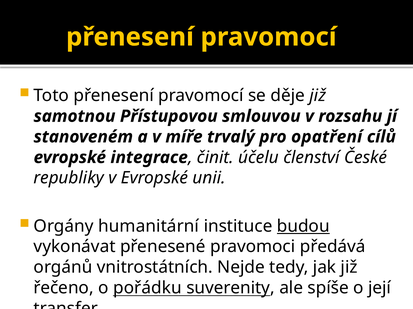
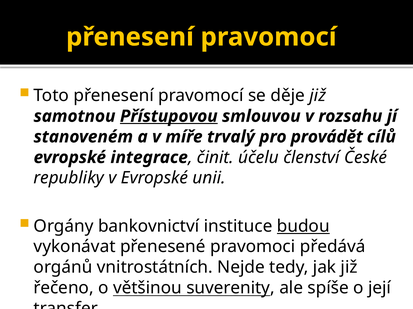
Přístupovou underline: none -> present
opatření: opatření -> provádět
humanitární: humanitární -> bankovnictví
pořádku: pořádku -> většinou
